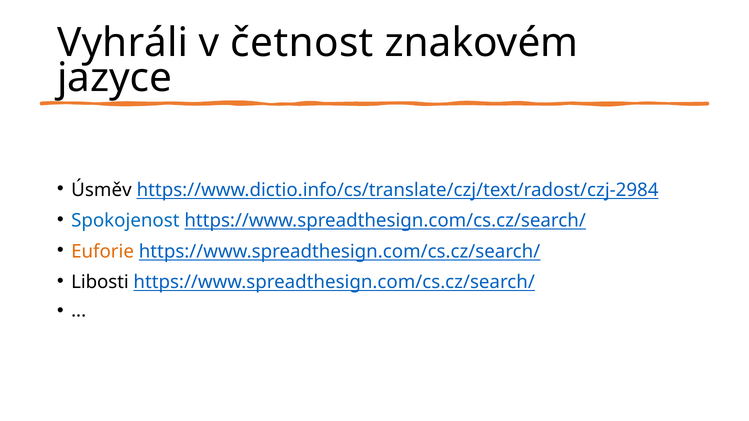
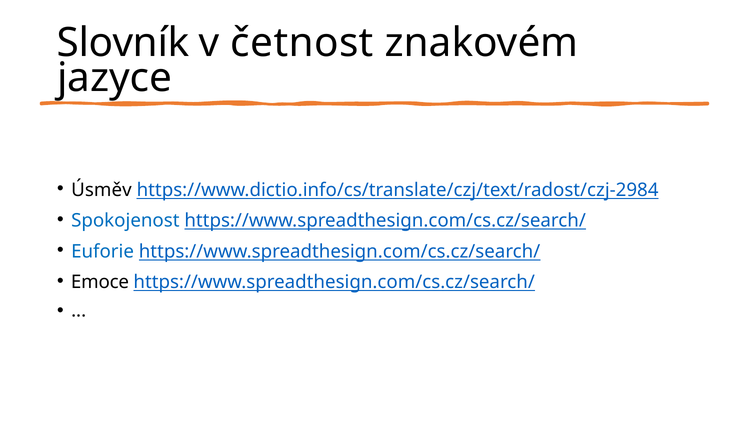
Vyhráli: Vyhráli -> Slovník
Euforie colour: orange -> blue
Libosti: Libosti -> Emoce
